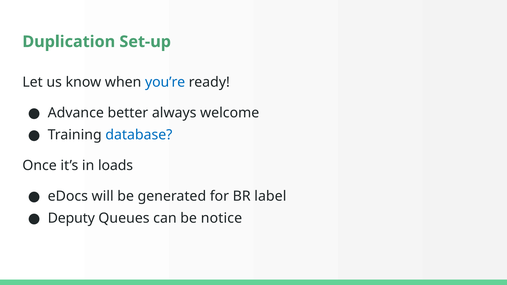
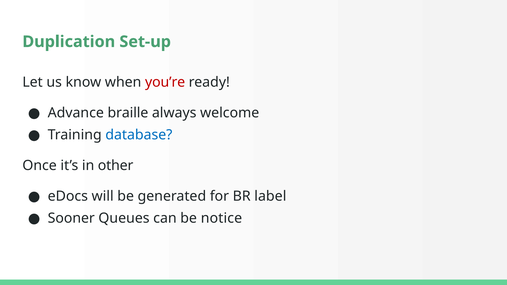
you’re colour: blue -> red
better: better -> braille
loads: loads -> other
Deputy: Deputy -> Sooner
